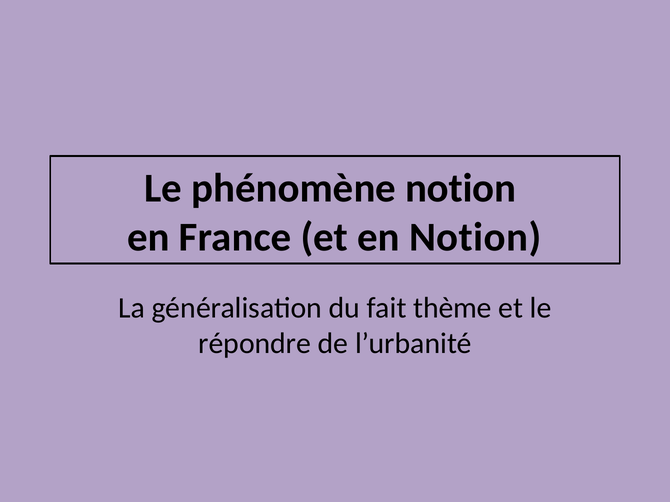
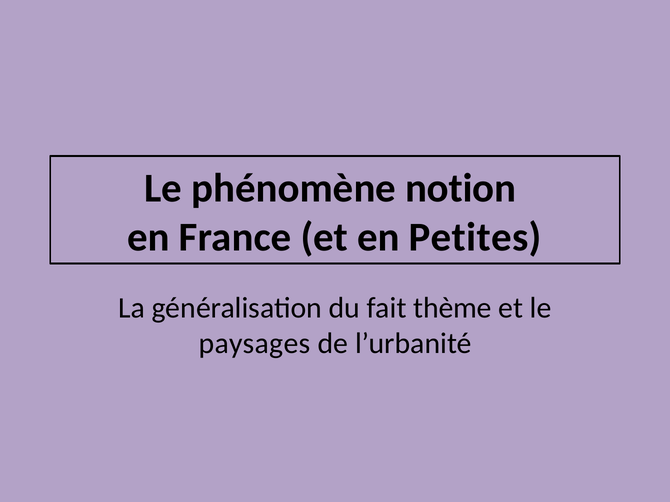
en Notion: Notion -> Petites
répondre: répondre -> paysages
